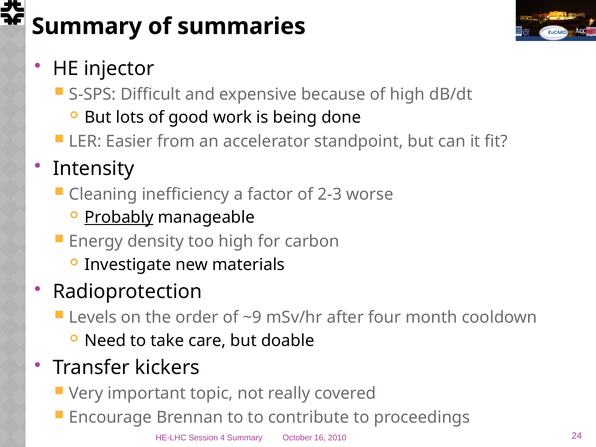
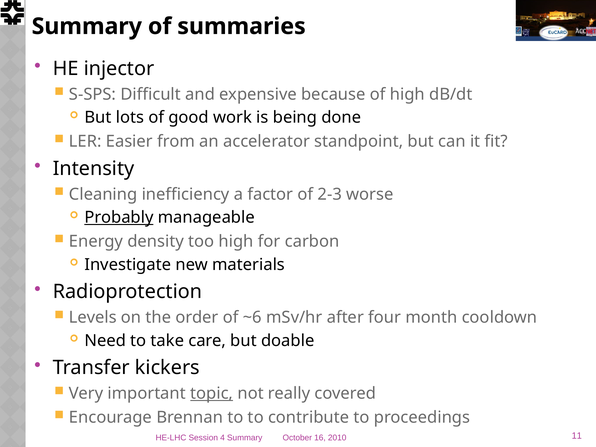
~9: ~9 -> ~6
topic underline: none -> present
24: 24 -> 11
